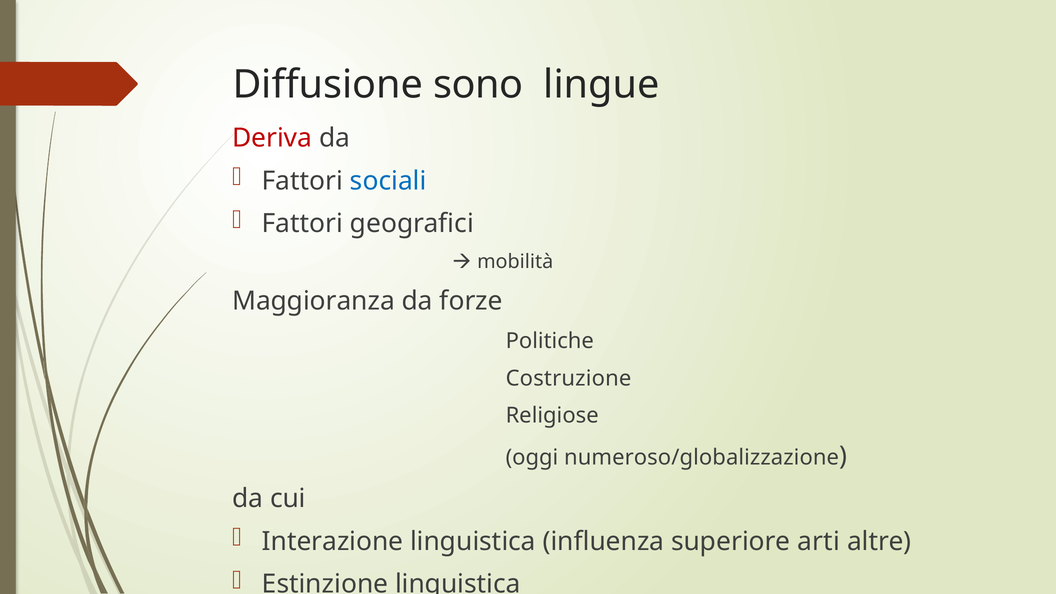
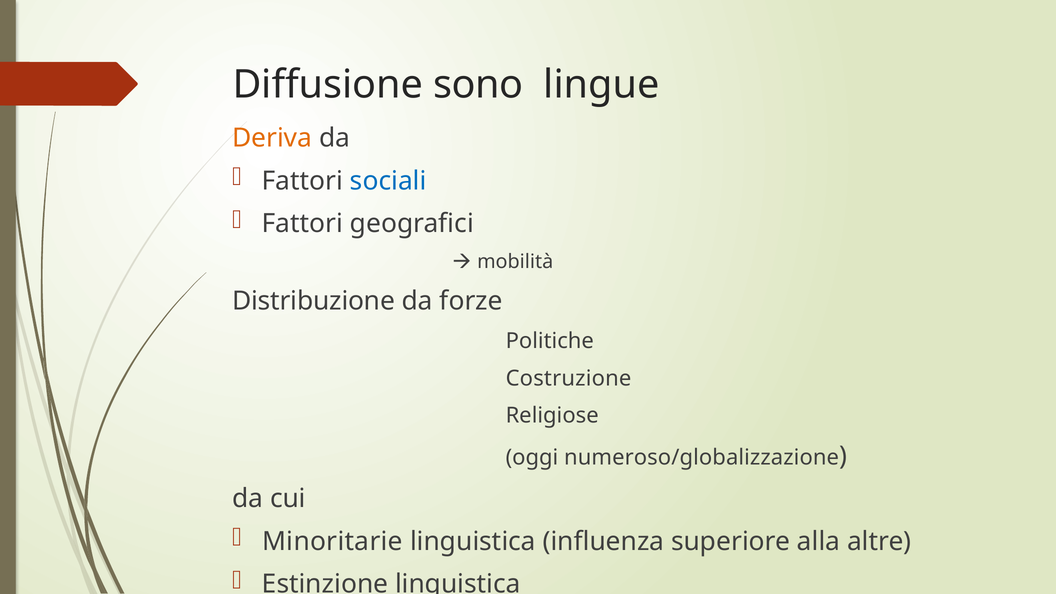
Deriva colour: red -> orange
Maggioranza: Maggioranza -> Distribuzione
Interazione: Interazione -> Minoritarie
arti: arti -> alla
